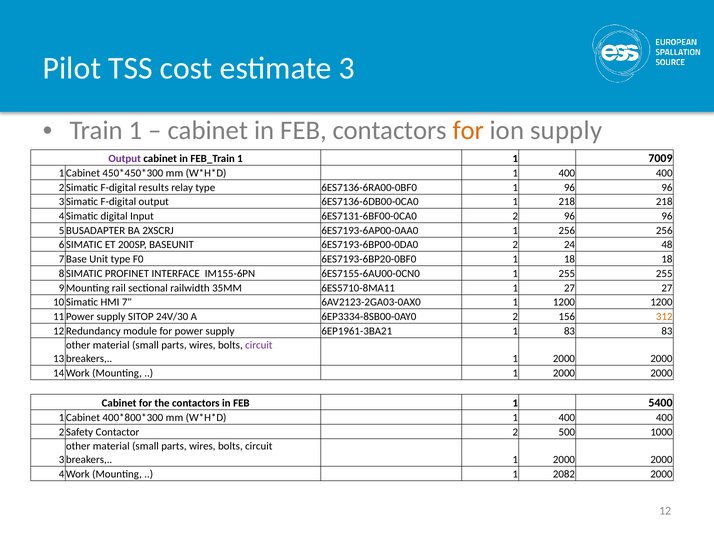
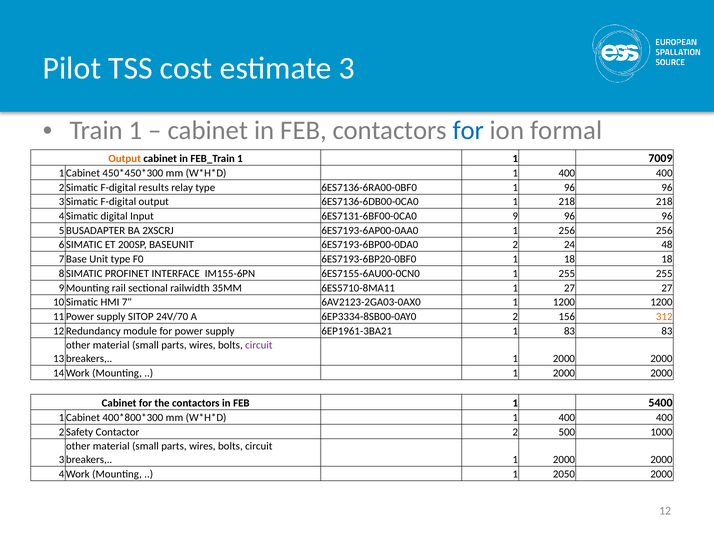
for at (468, 130) colour: orange -> blue
ion supply: supply -> formal
Output at (125, 159) colour: purple -> orange
6ES7131-6BF00-0CA0 2: 2 -> 9
24V/30: 24V/30 -> 24V/70
2082: 2082 -> 2050
